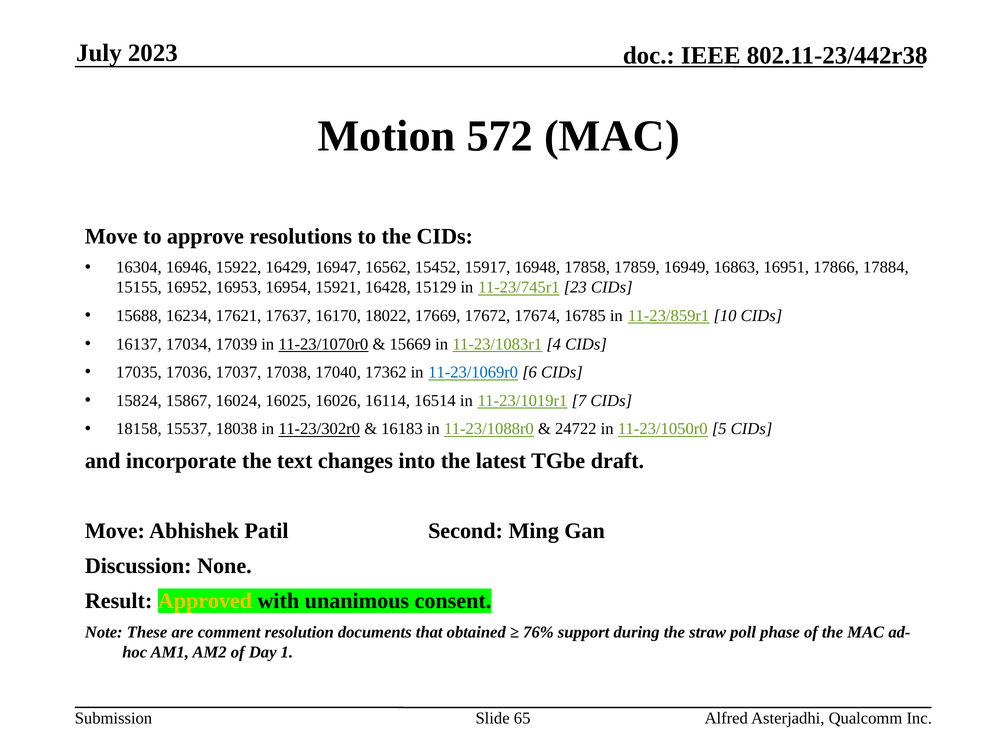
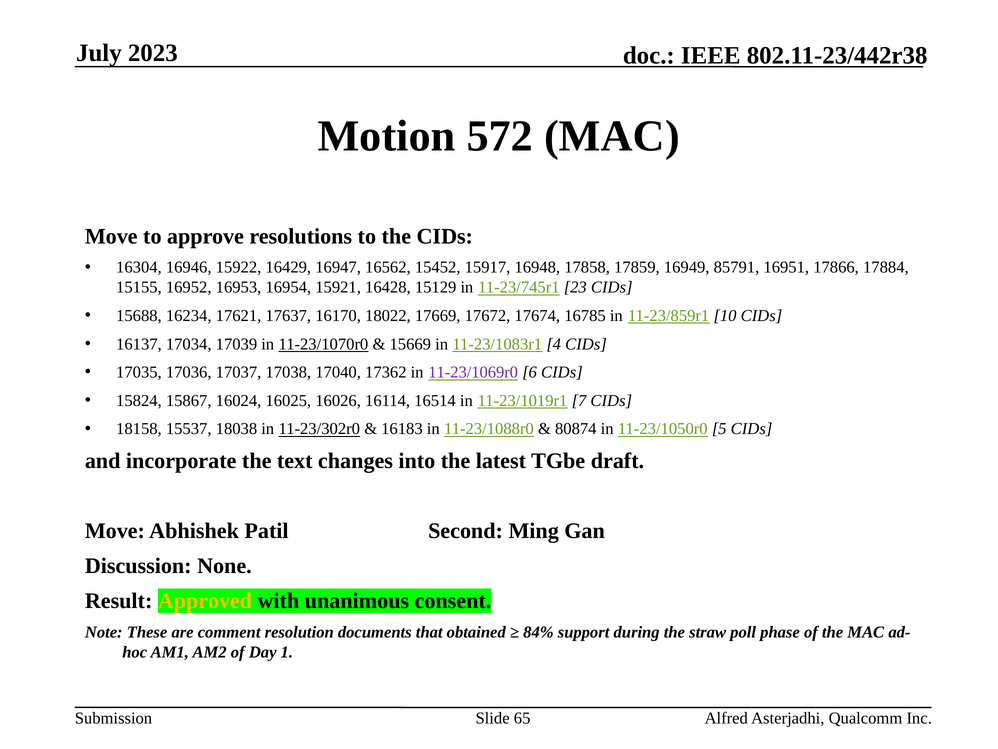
16863: 16863 -> 85791
11-23/1069r0 colour: blue -> purple
24722: 24722 -> 80874
76%: 76% -> 84%
